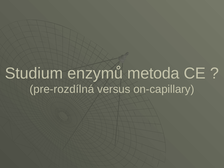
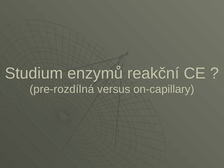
metoda: metoda -> reakční
